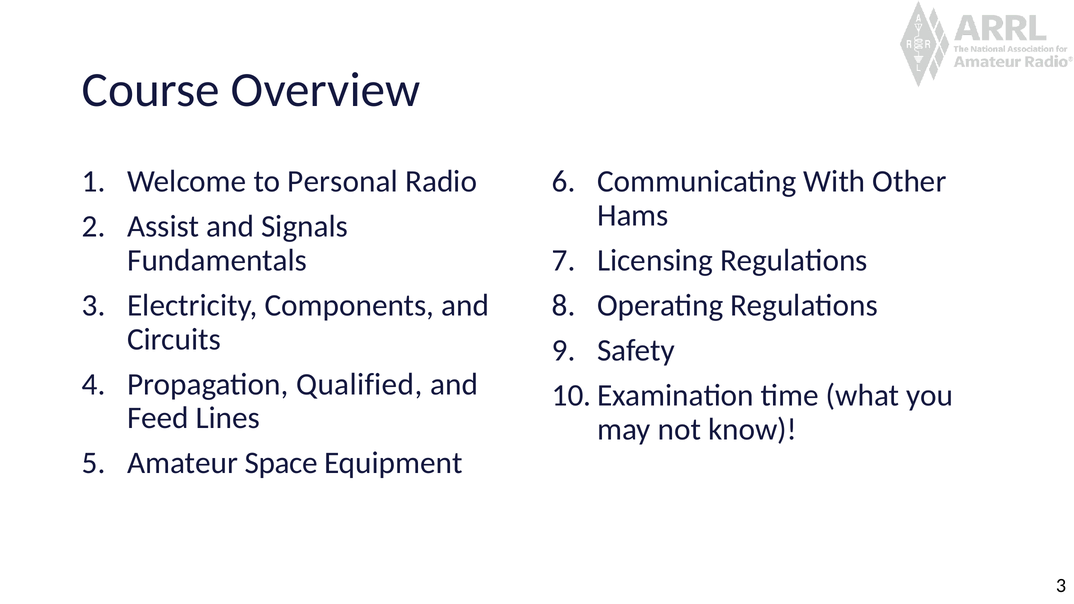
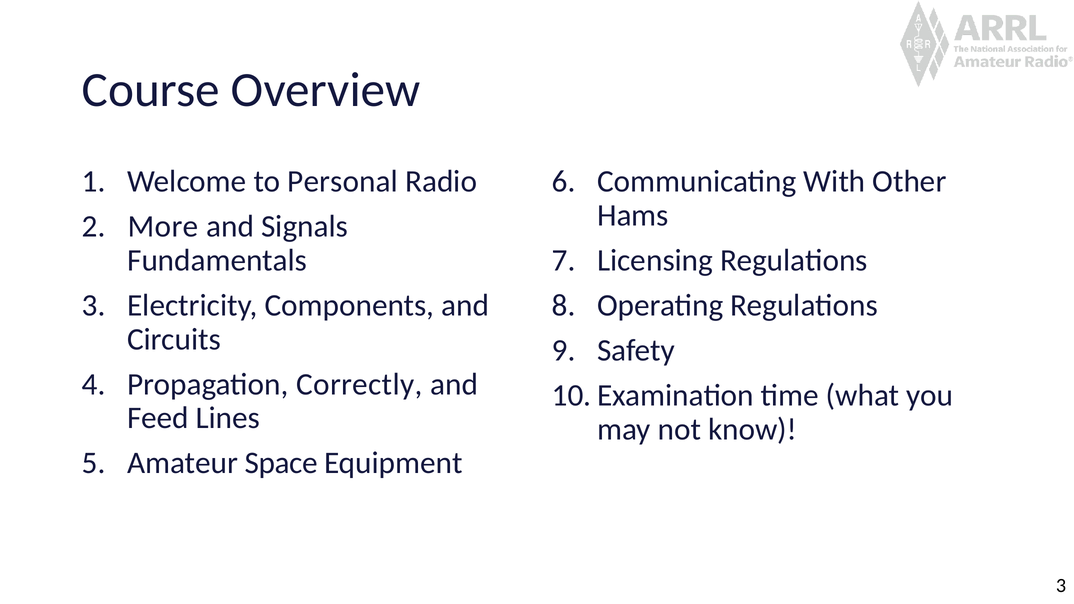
Assist: Assist -> More
Qualified: Qualified -> Correctly
